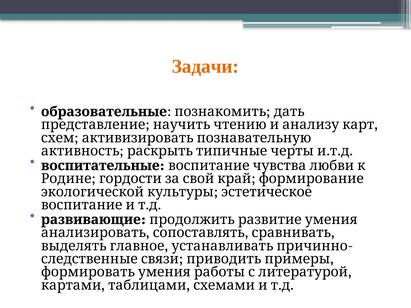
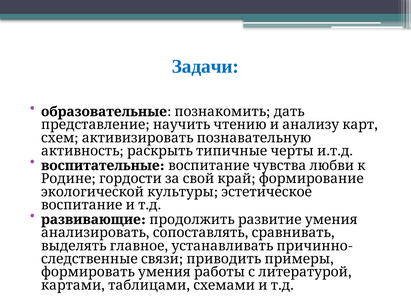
Задачи colour: orange -> blue
